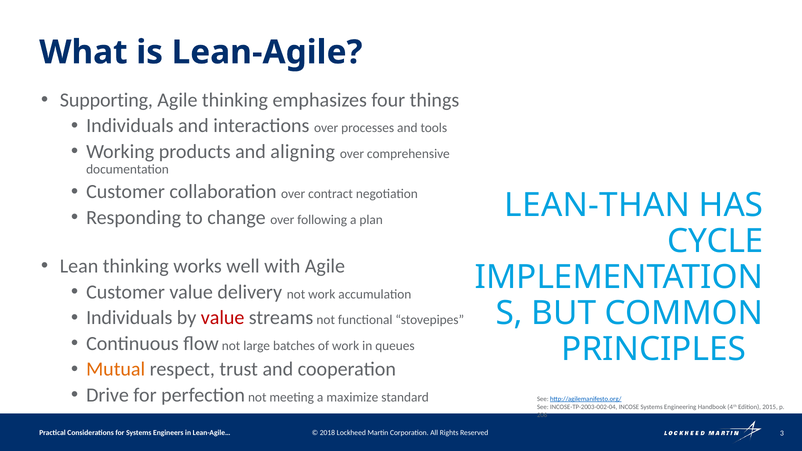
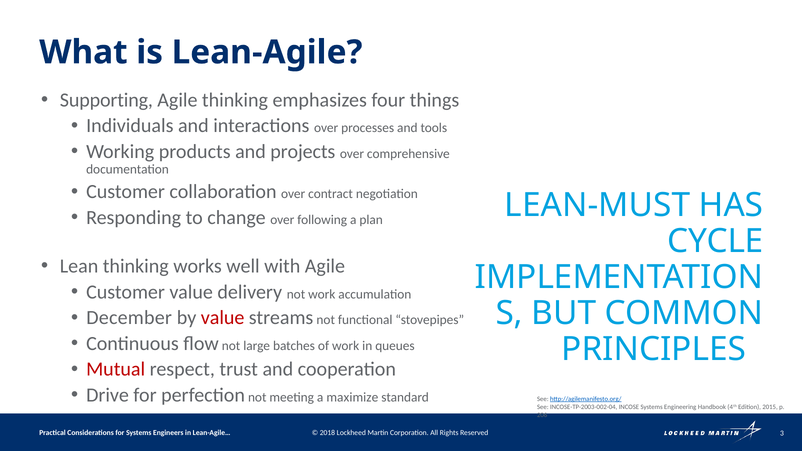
aligning: aligning -> projects
LEAN-THAN: LEAN-THAN -> LEAN-MUST
Individuals at (129, 318): Individuals -> December
Mutual colour: orange -> red
